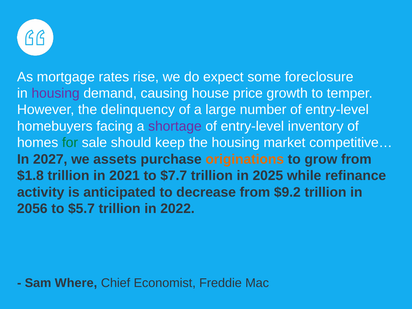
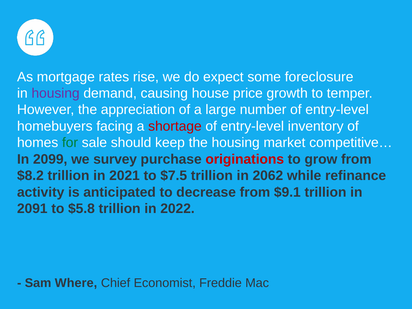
delinquency: delinquency -> appreciation
shortage colour: purple -> red
2027: 2027 -> 2099
assets: assets -> survey
originations colour: orange -> red
$1.8: $1.8 -> $8.2
$7.7: $7.7 -> $7.5
2025: 2025 -> 2062
$9.2: $9.2 -> $9.1
2056: 2056 -> 2091
$5.7: $5.7 -> $5.8
